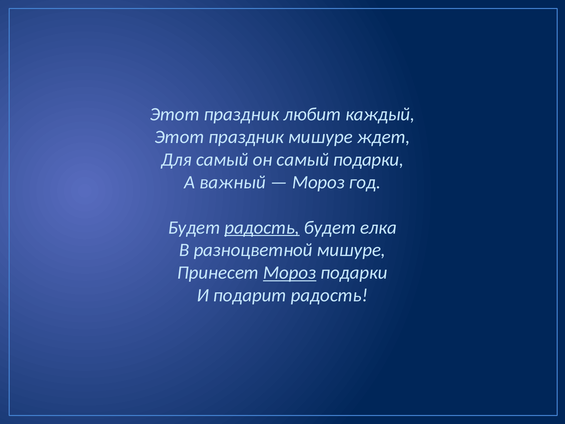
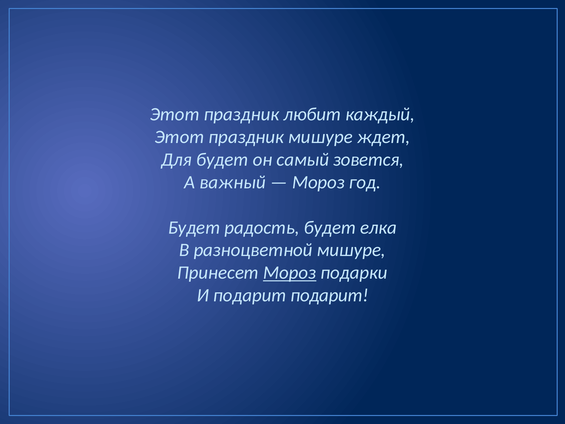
Для самый: самый -> будет
самый подарки: подарки -> зовется
радость at (262, 227) underline: present -> none
подарит радость: радость -> подарит
